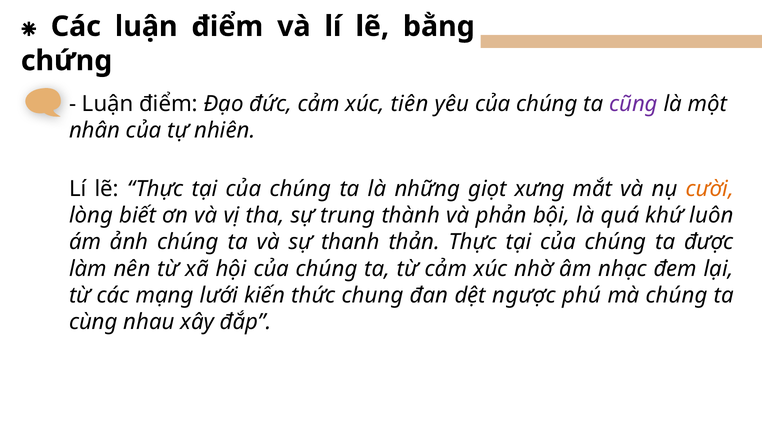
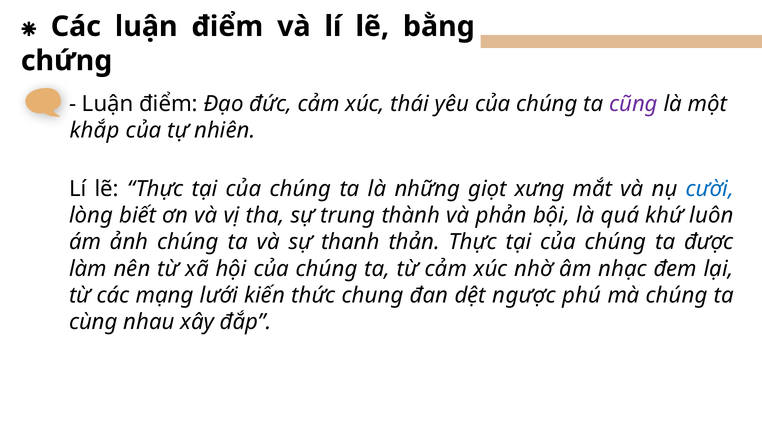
tiên: tiên -> thái
nhân: nhân -> khắp
cười colour: orange -> blue
